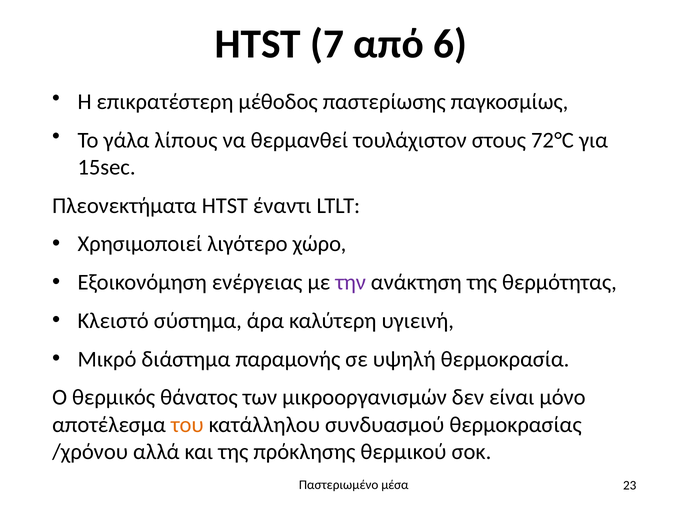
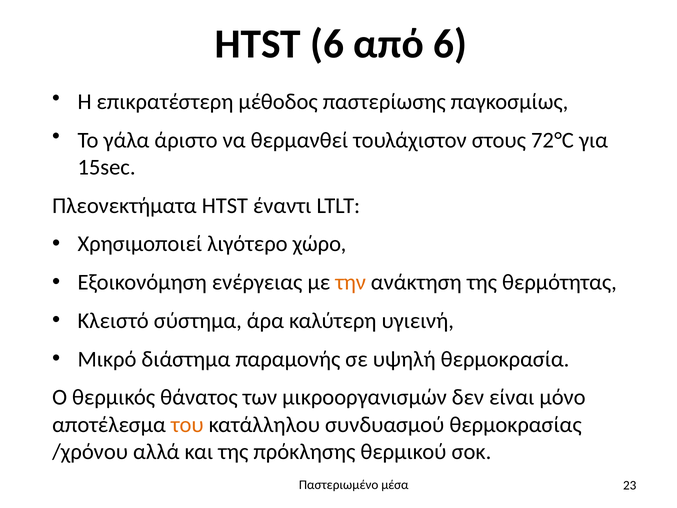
HTST 7: 7 -> 6
λίπους: λίπους -> άριστο
την colour: purple -> orange
